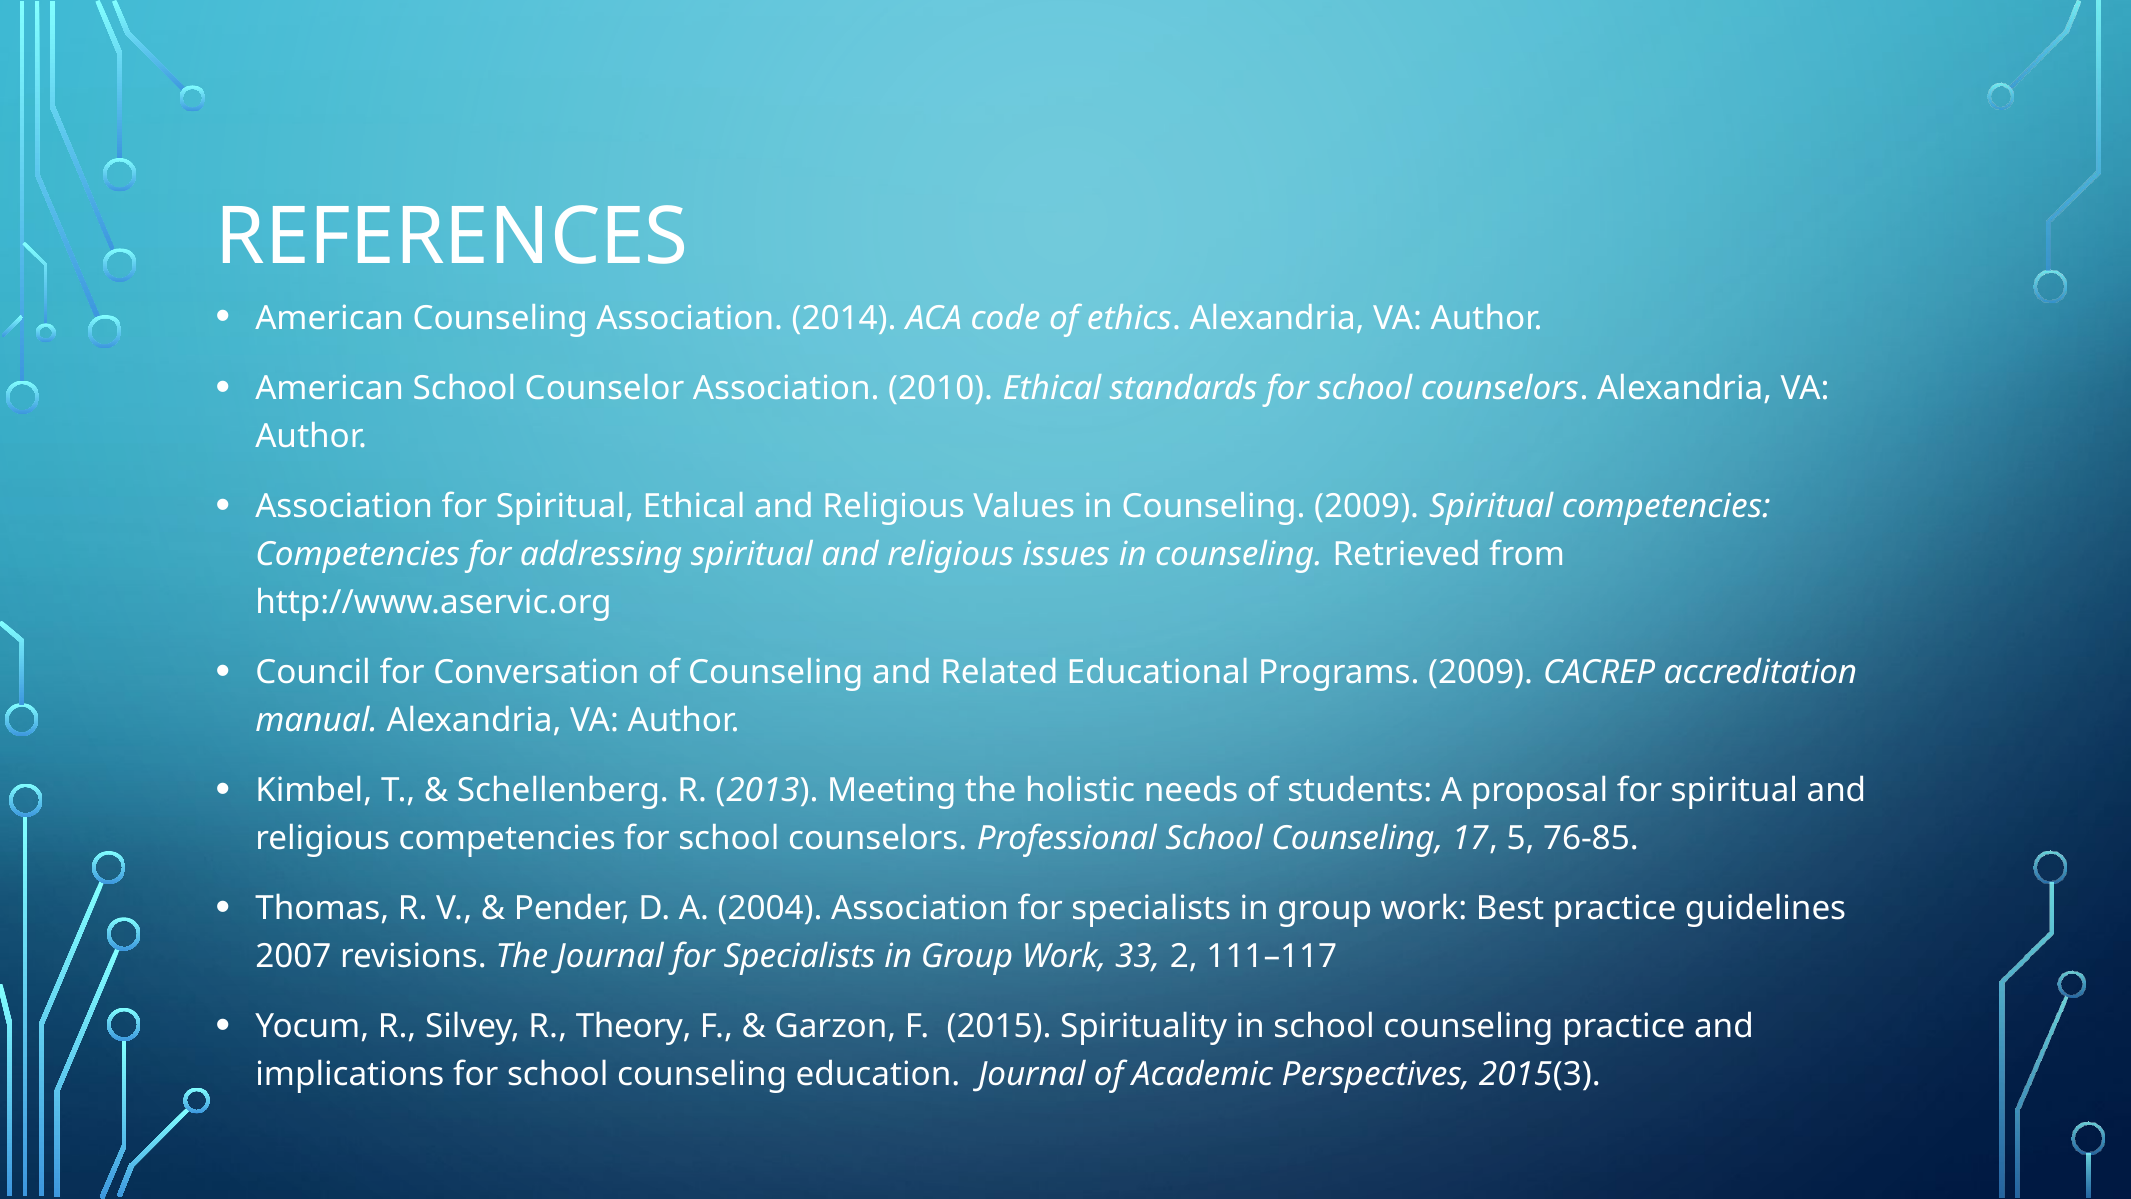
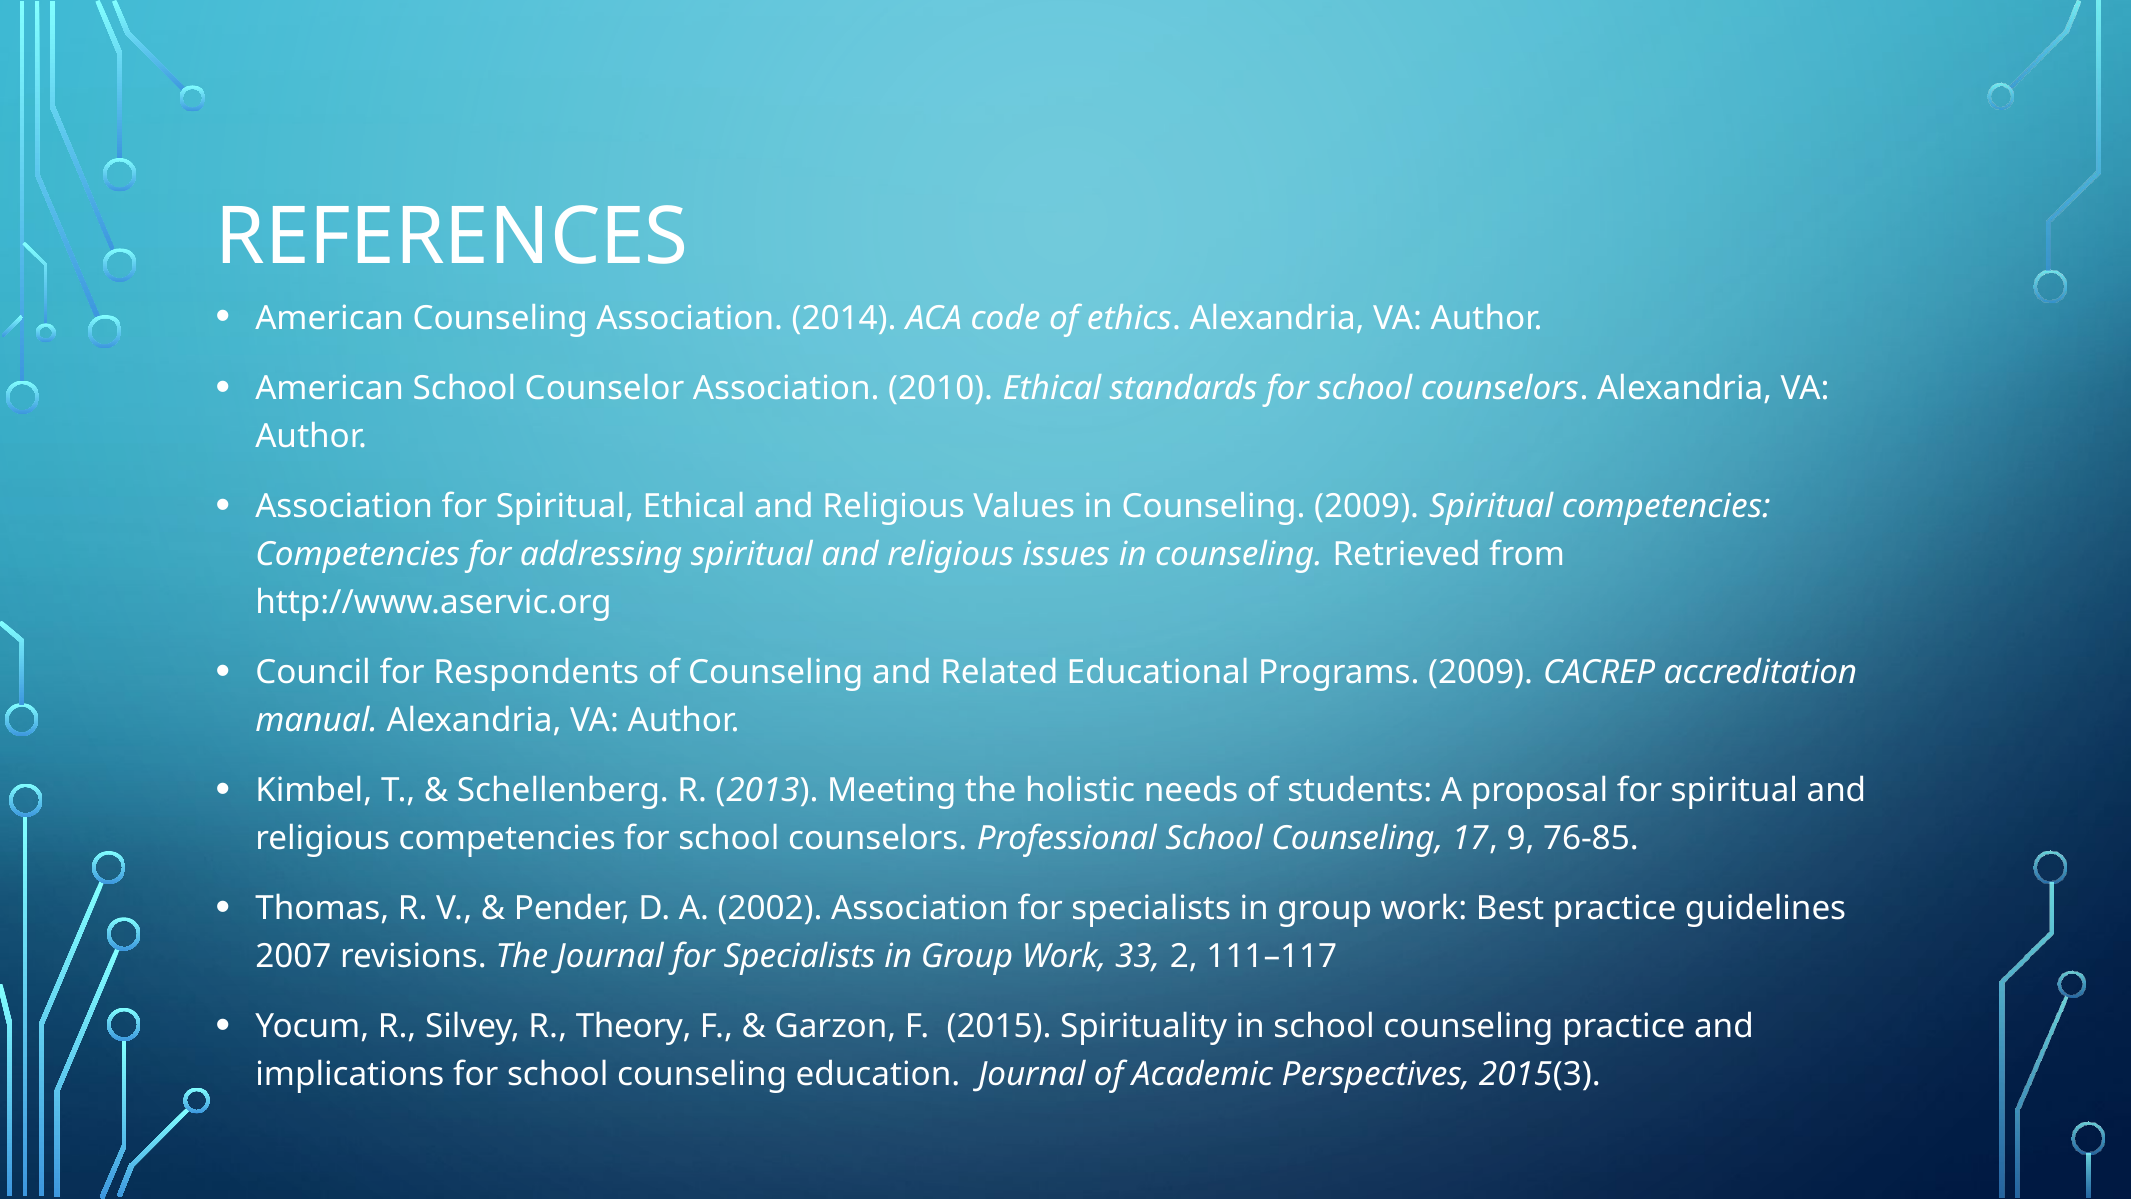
Conversation: Conversation -> Respondents
5: 5 -> 9
2004: 2004 -> 2002
